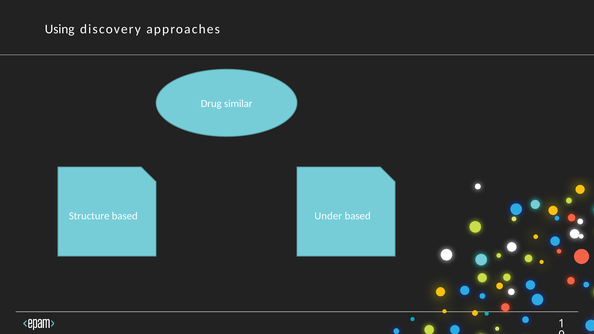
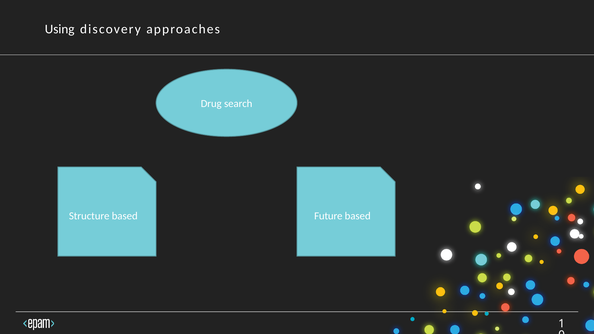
similar: similar -> search
Under: Under -> Future
